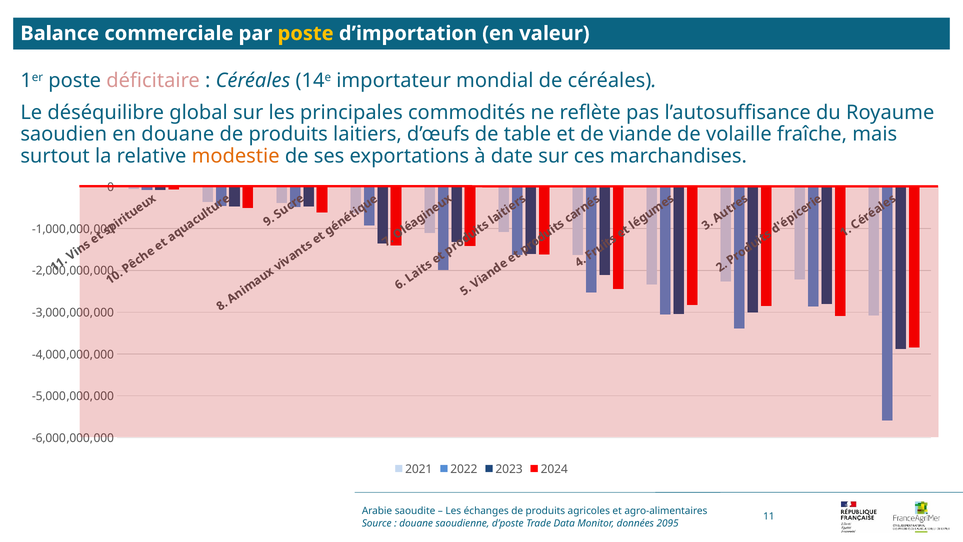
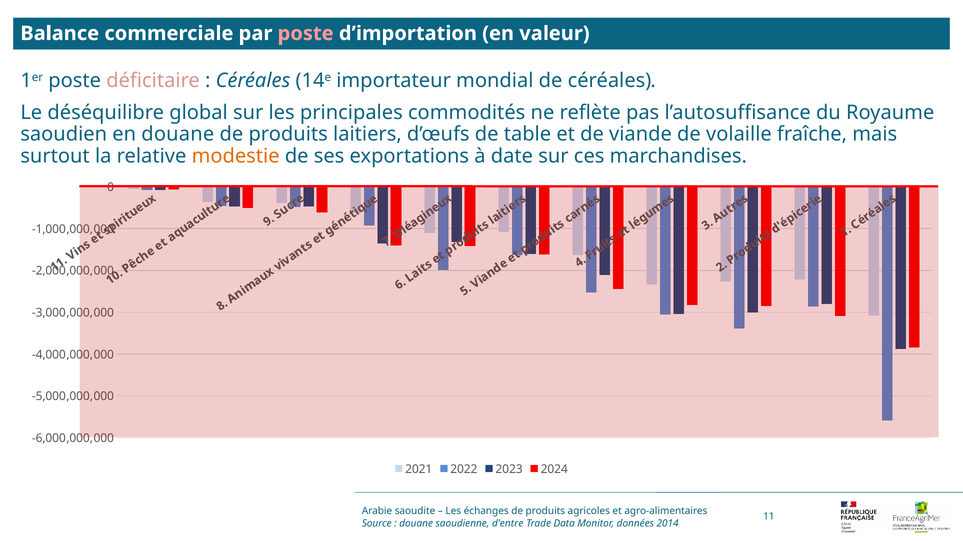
poste at (306, 33) colour: yellow -> pink
d’poste: d’poste -> d’entre
2095: 2095 -> 2014
